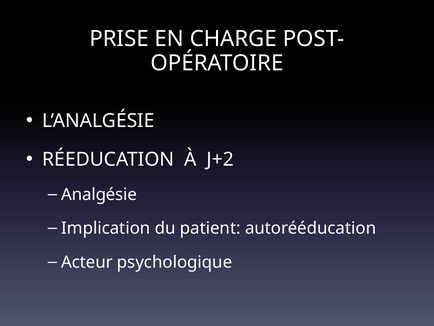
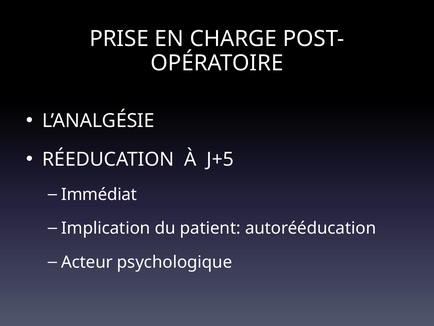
J+2: J+2 -> J+5
Analgésie: Analgésie -> Immédiat
